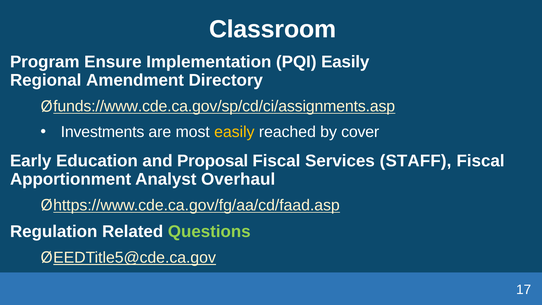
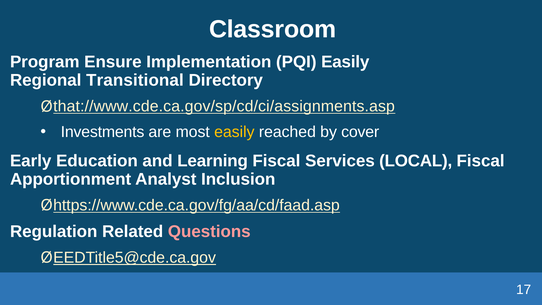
Amendment: Amendment -> Transitional
funds://www.cde.ca.gov/sp/cd/ci/assignments.asp: funds://www.cde.ca.gov/sp/cd/ci/assignments.asp -> that://www.cde.ca.gov/sp/cd/ci/assignments.asp
Proposal: Proposal -> Learning
STAFF: STAFF -> LOCAL
Overhaul: Overhaul -> Inclusion
Questions colour: light green -> pink
